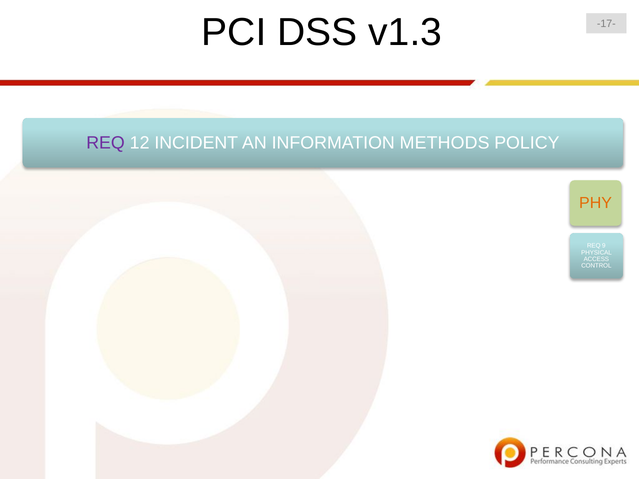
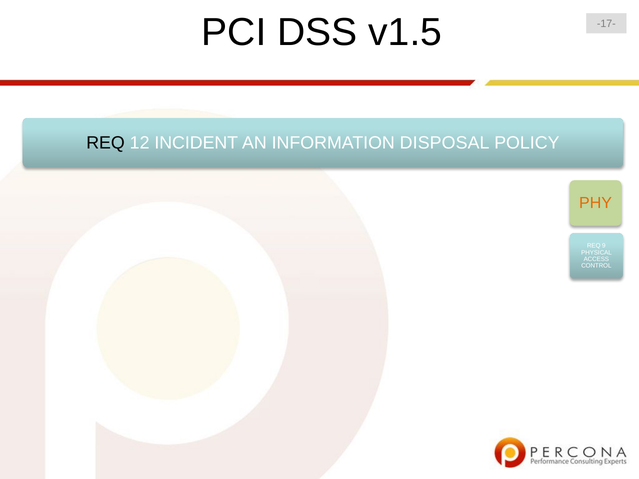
v1.3: v1.3 -> v1.5
REQ at (106, 143) colour: purple -> black
METHODS: METHODS -> DISPOSAL
